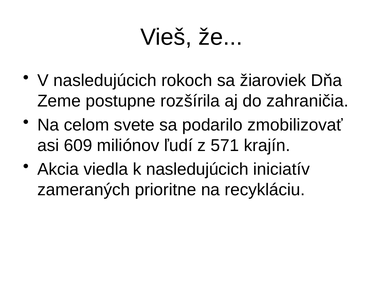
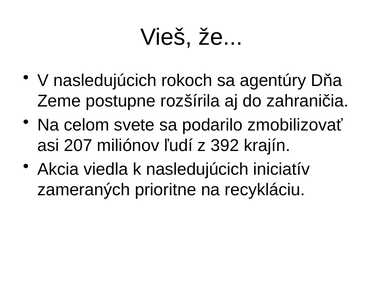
žiaroviek: žiaroviek -> agentúry
609: 609 -> 207
571: 571 -> 392
